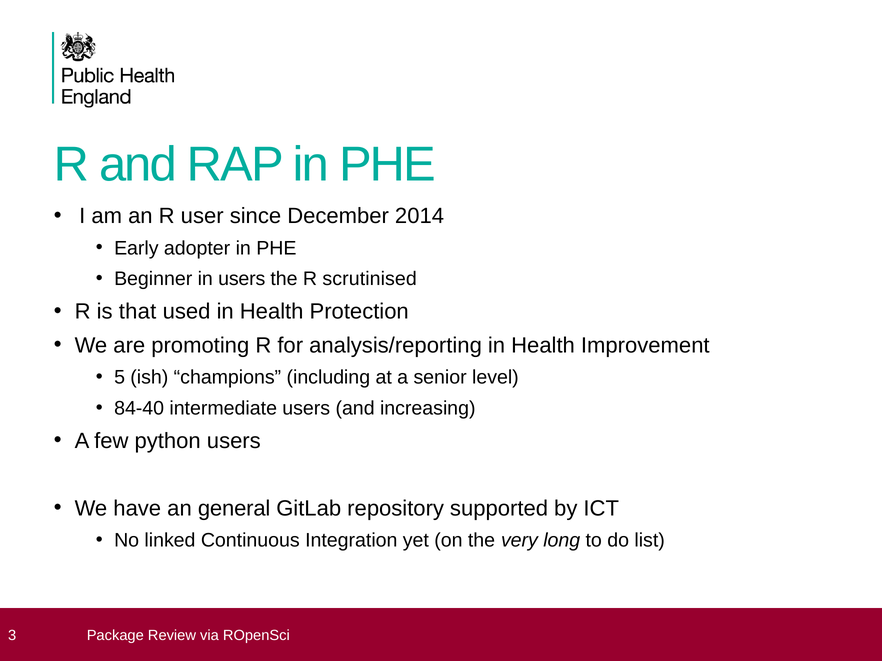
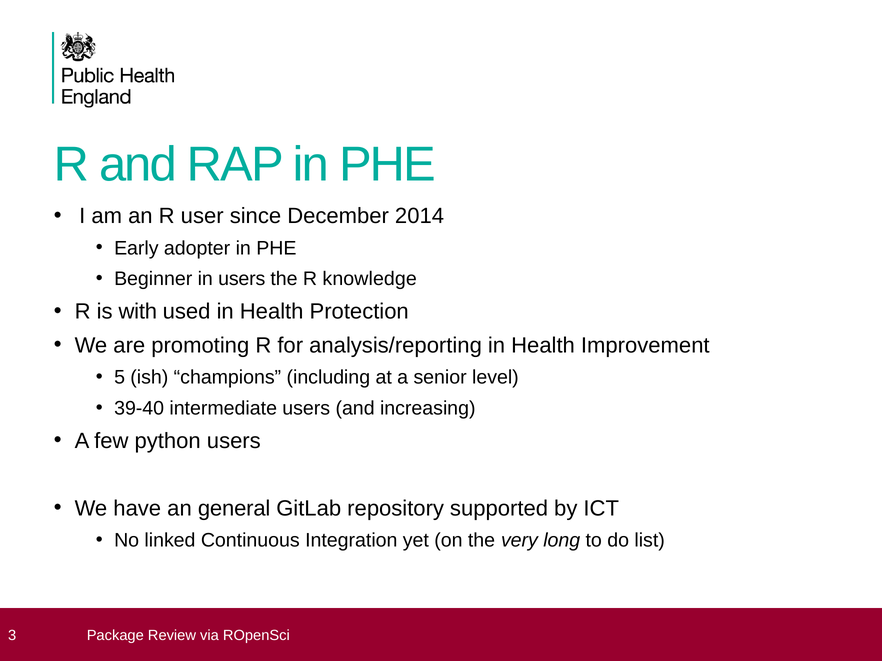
scrutinised: scrutinised -> knowledge
that: that -> with
84-40: 84-40 -> 39-40
